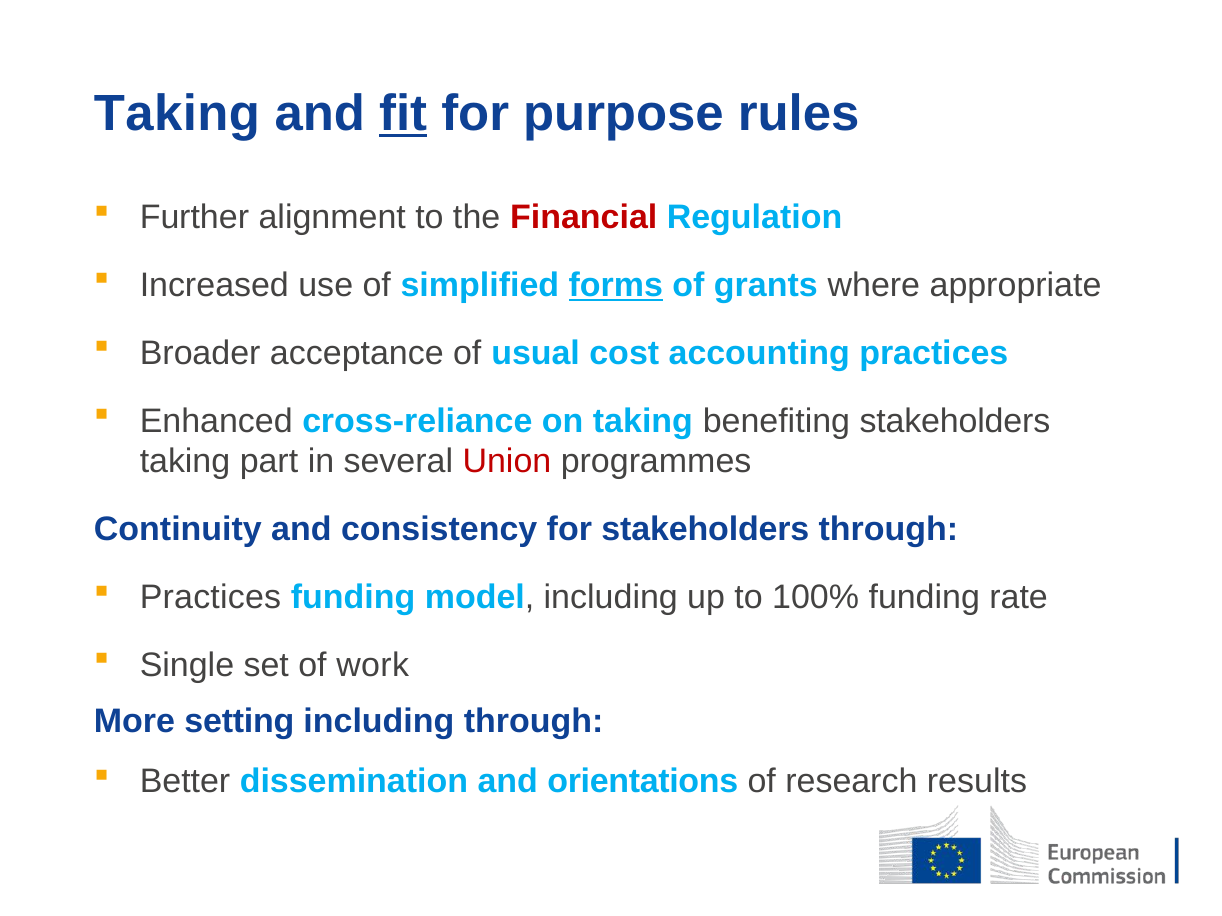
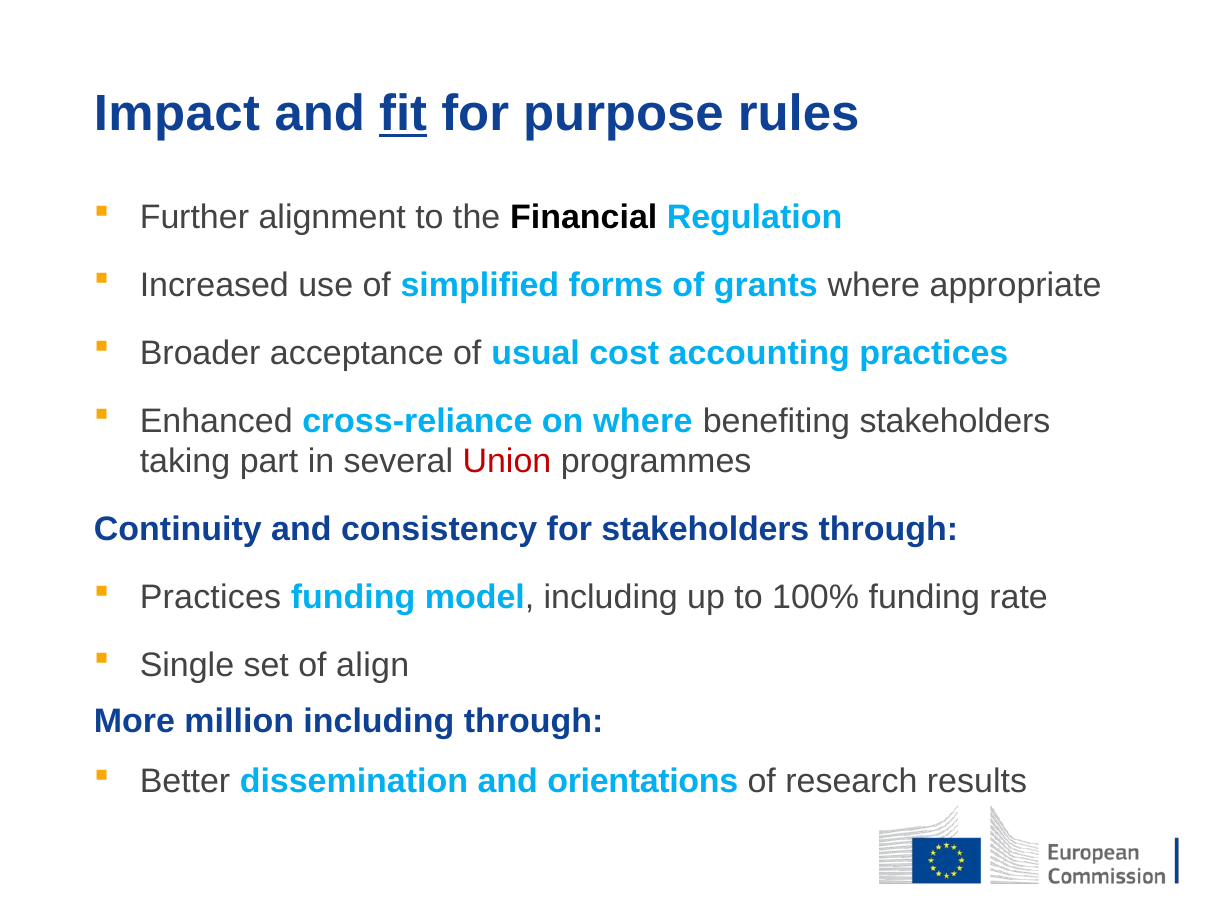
Taking at (177, 113): Taking -> Impact
Financial colour: red -> black
forms underline: present -> none
on taking: taking -> where
work: work -> align
setting: setting -> million
